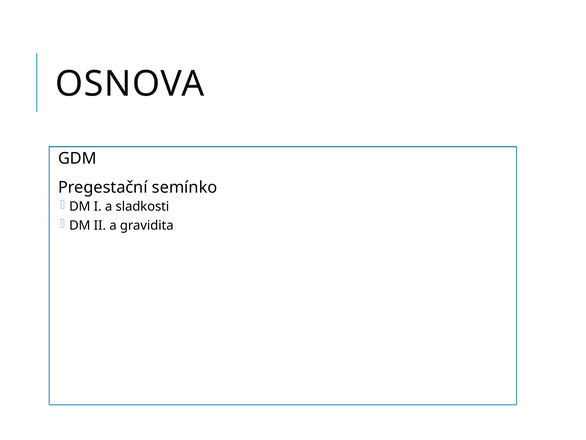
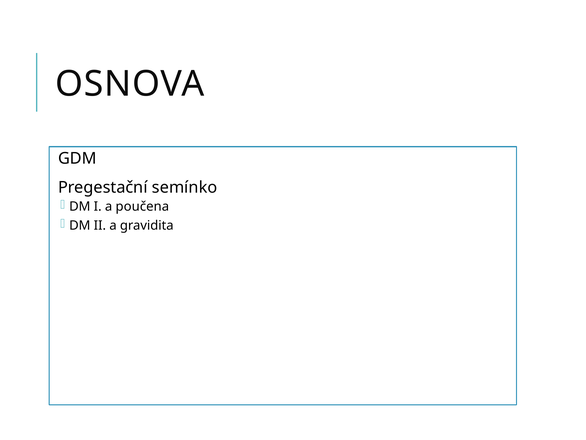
sladkosti: sladkosti -> poučena
